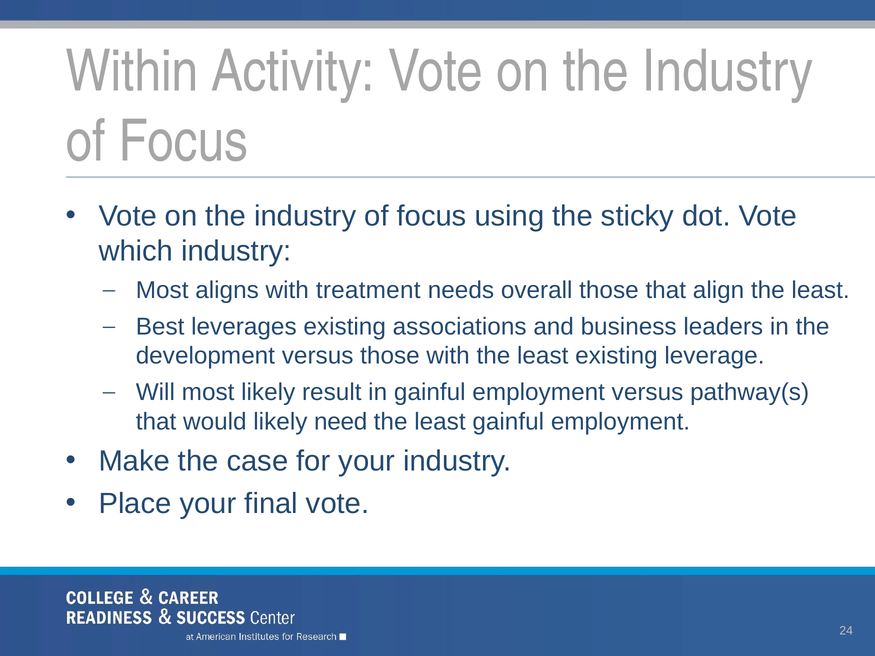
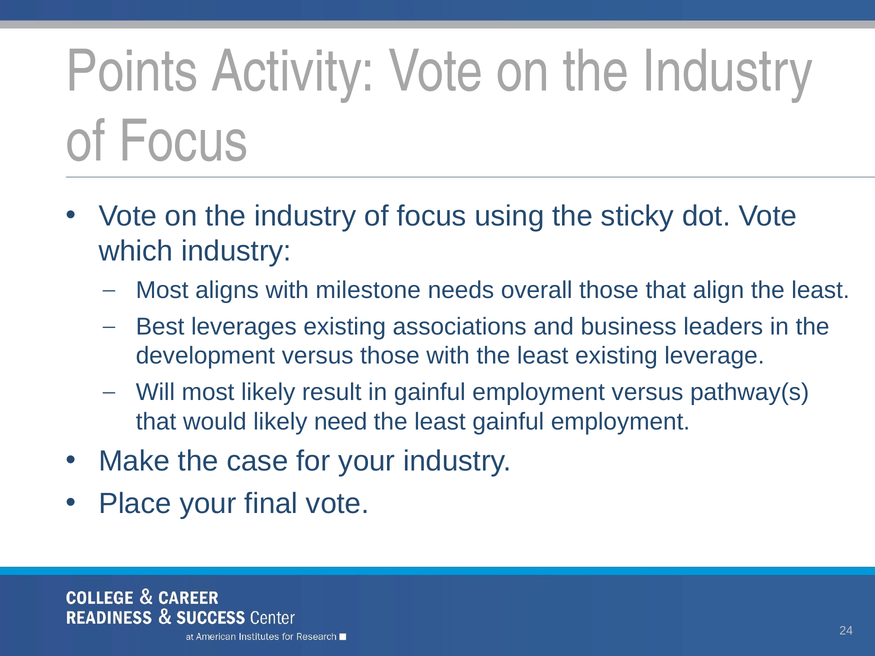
Within: Within -> Points
treatment: treatment -> milestone
